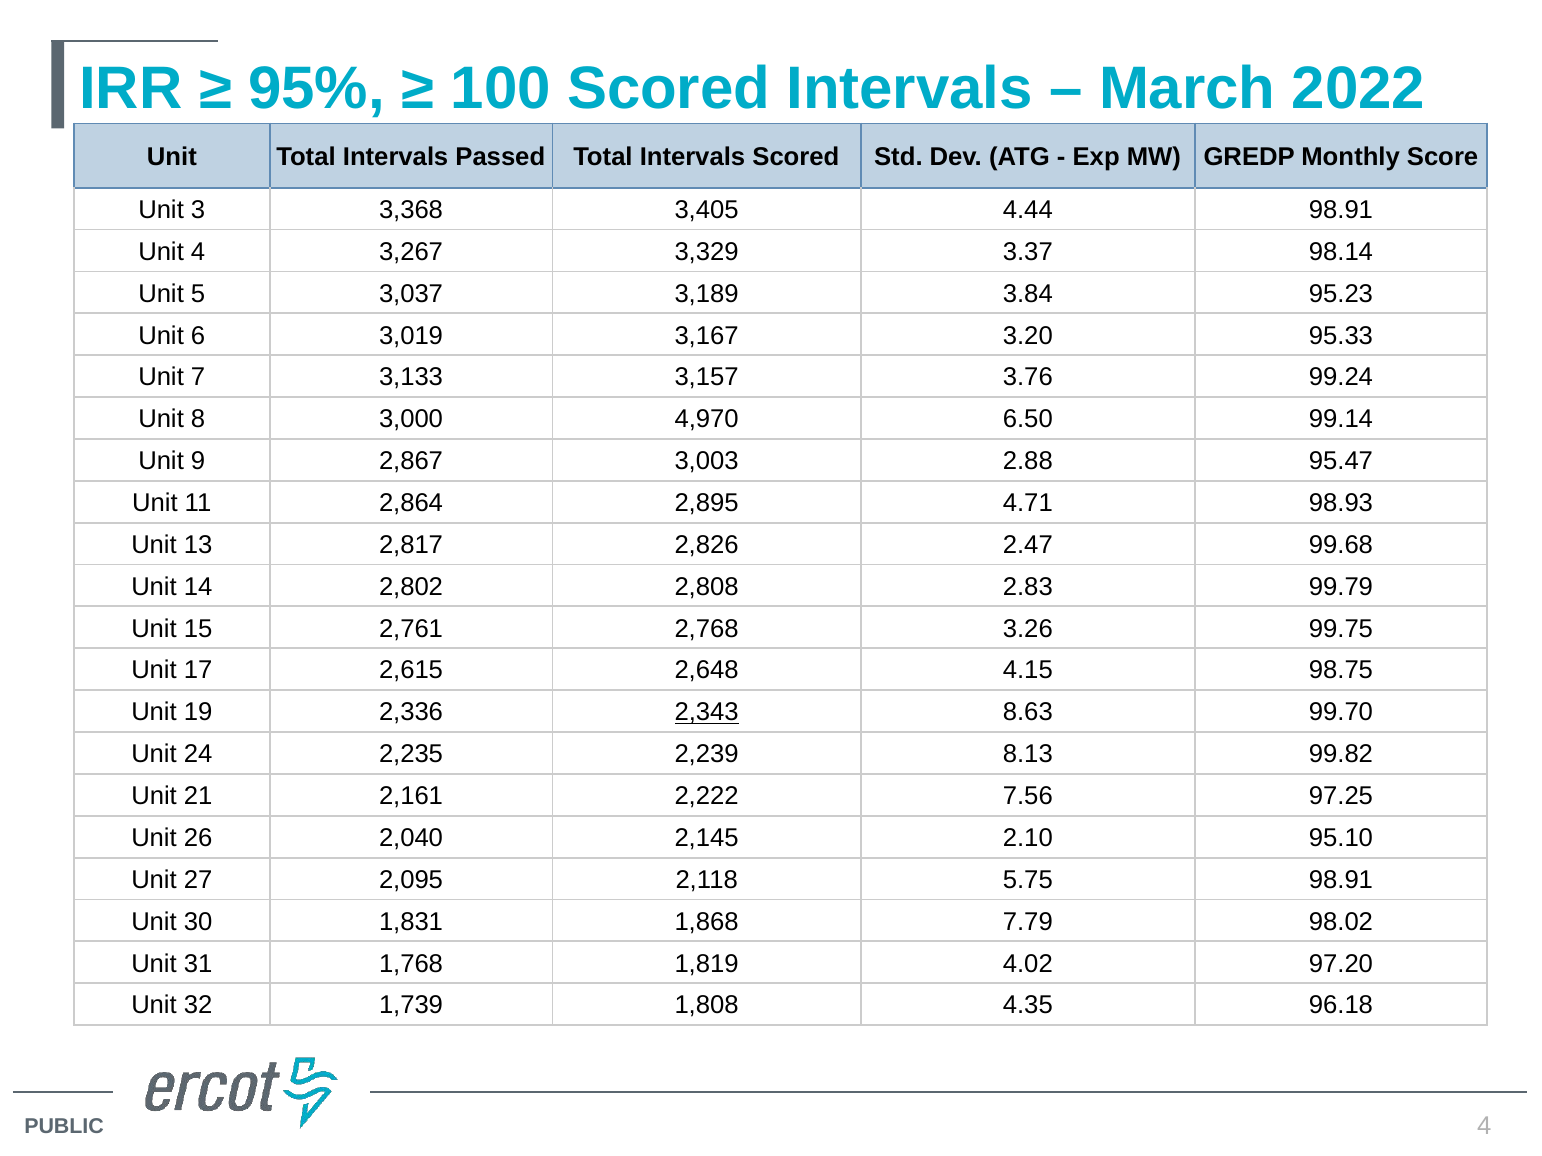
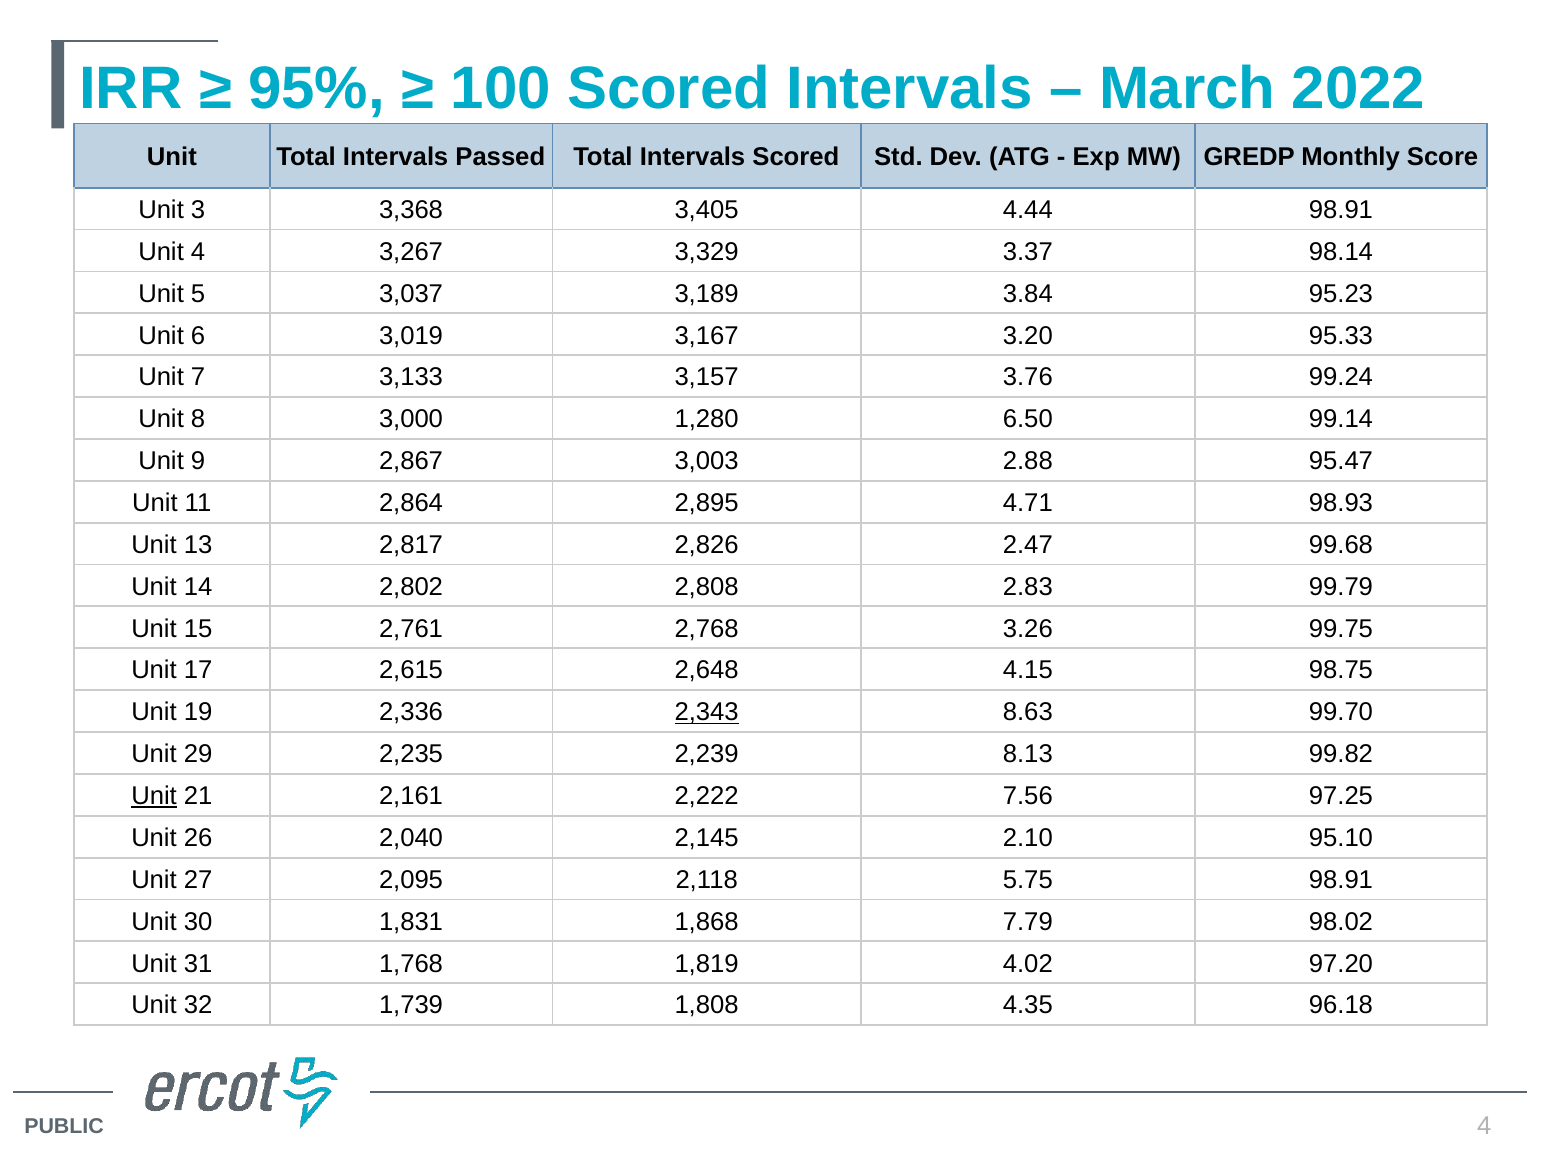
4,970: 4,970 -> 1,280
24: 24 -> 29
Unit at (154, 796) underline: none -> present
